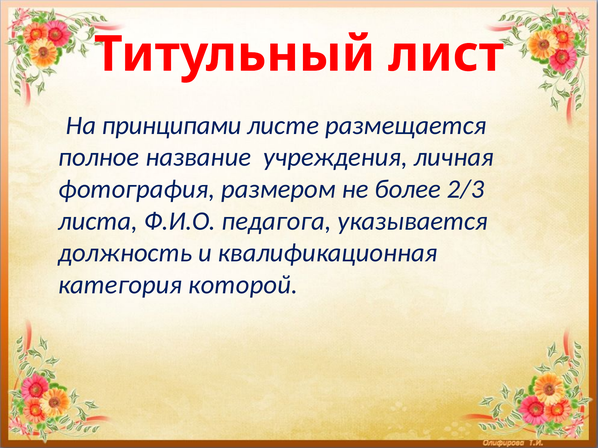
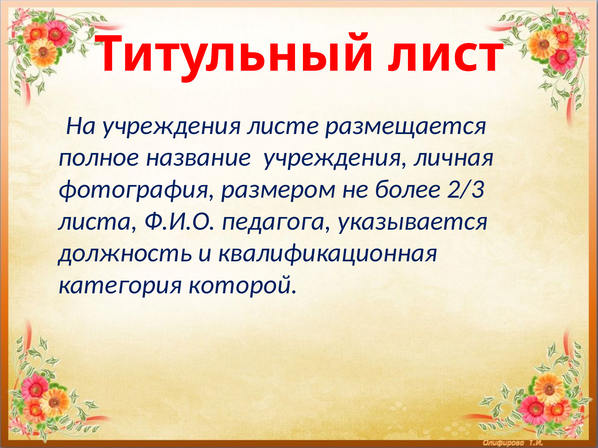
На принципами: принципами -> учреждения
